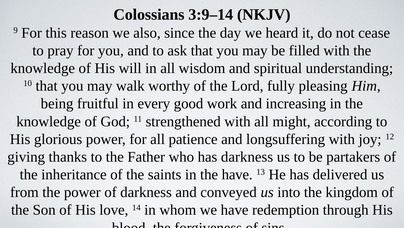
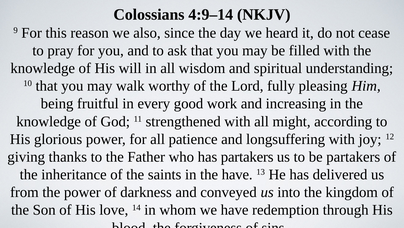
3:9–14: 3:9–14 -> 4:9–14
has darkness: darkness -> partakers
